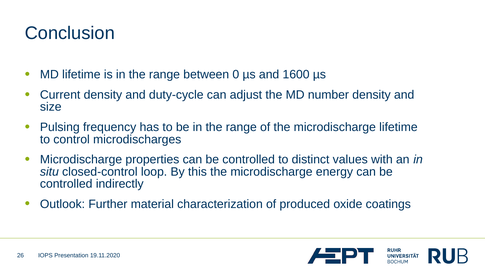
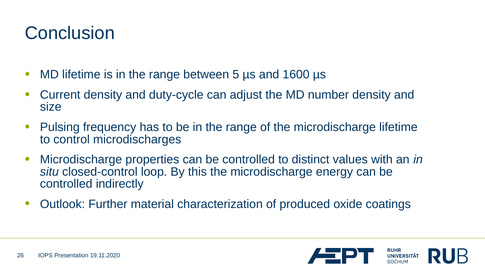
0: 0 -> 5
